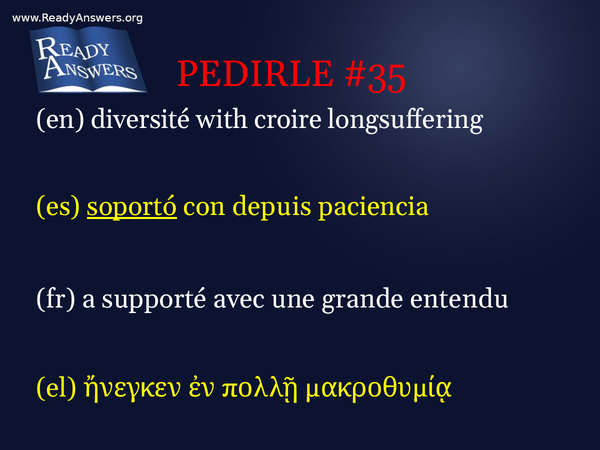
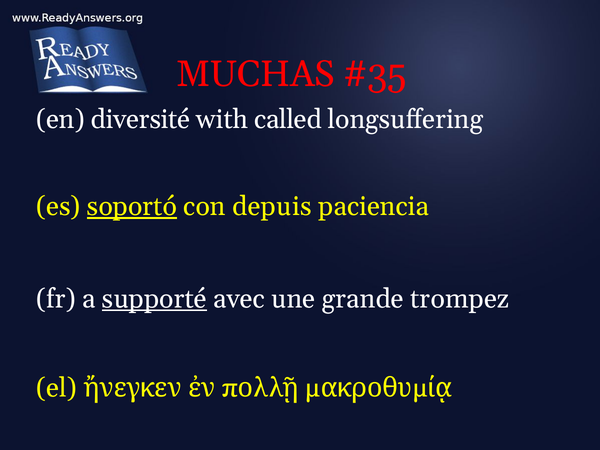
PEDIRLE: PEDIRLE -> MUCHAS
croire: croire -> called
supporté underline: none -> present
entendu: entendu -> trompez
